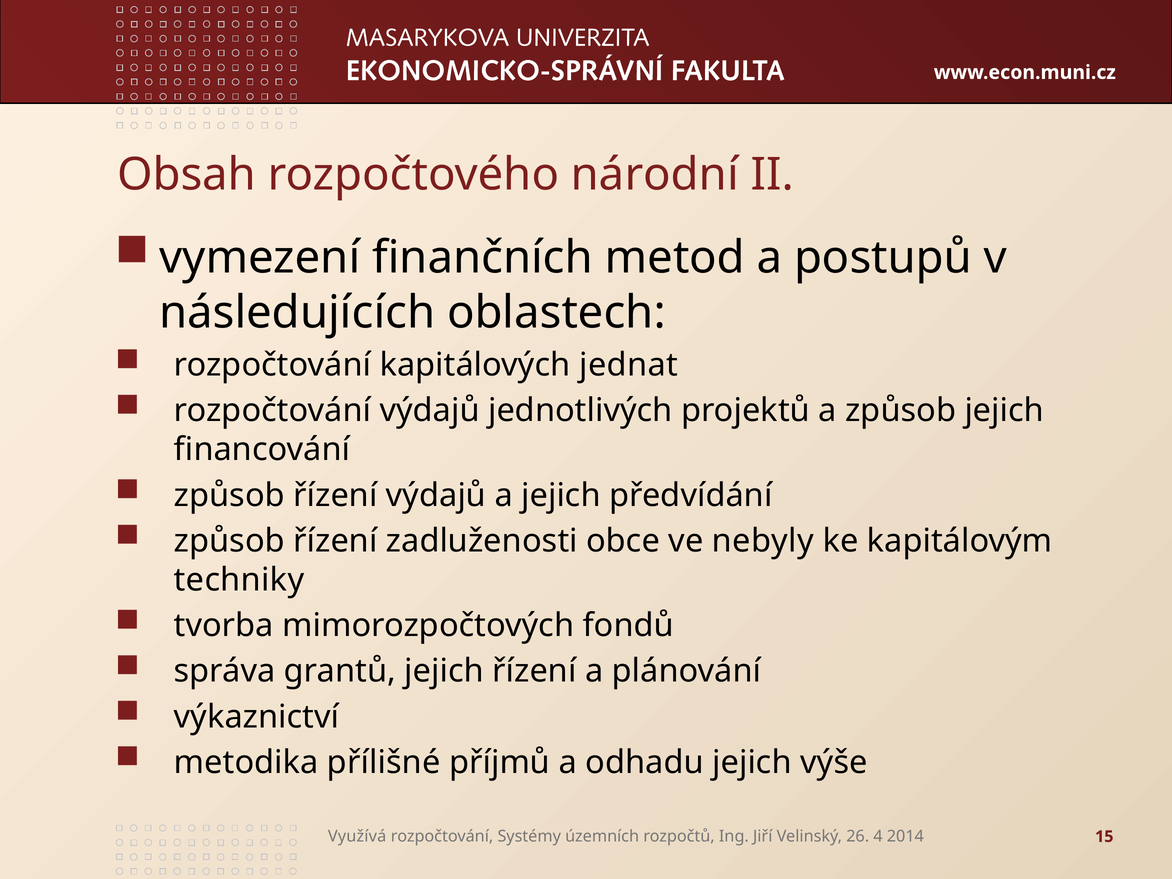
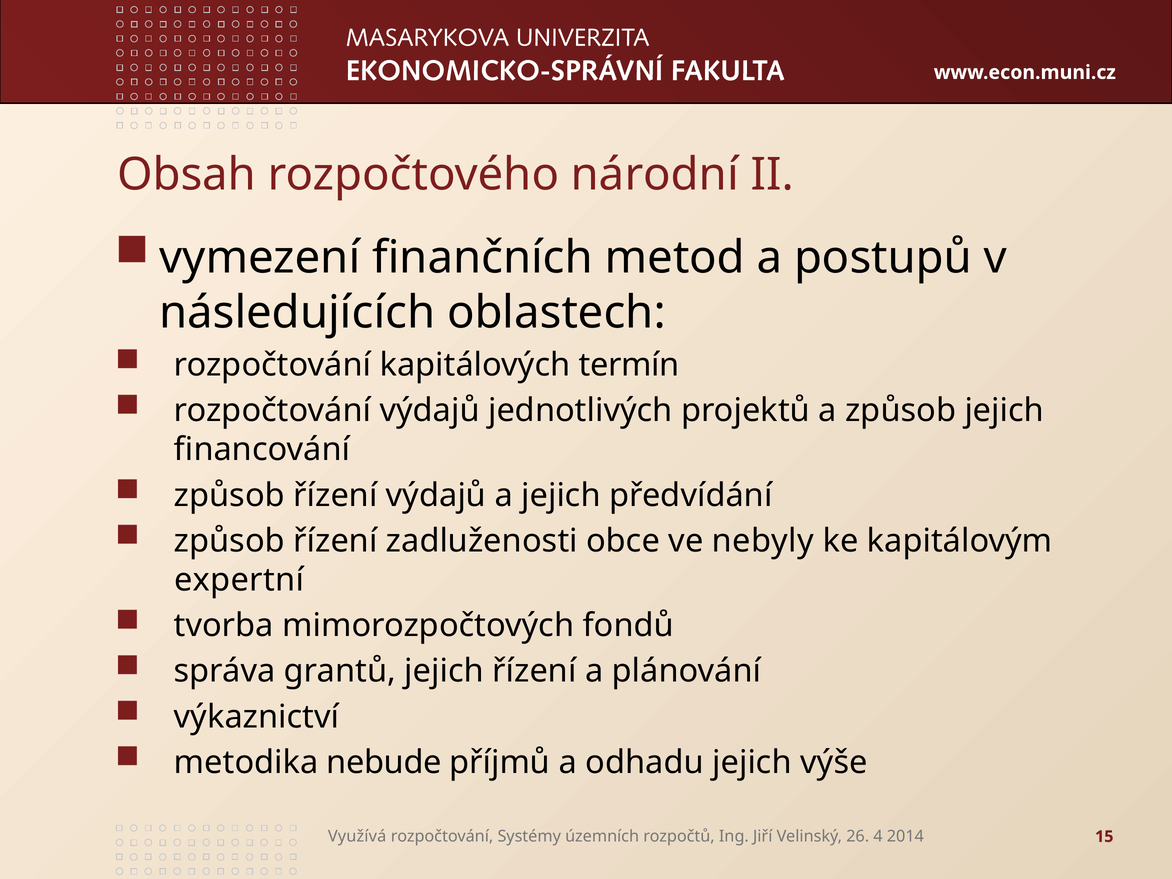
jednat: jednat -> termín
techniky: techniky -> expertní
přílišné: přílišné -> nebude
